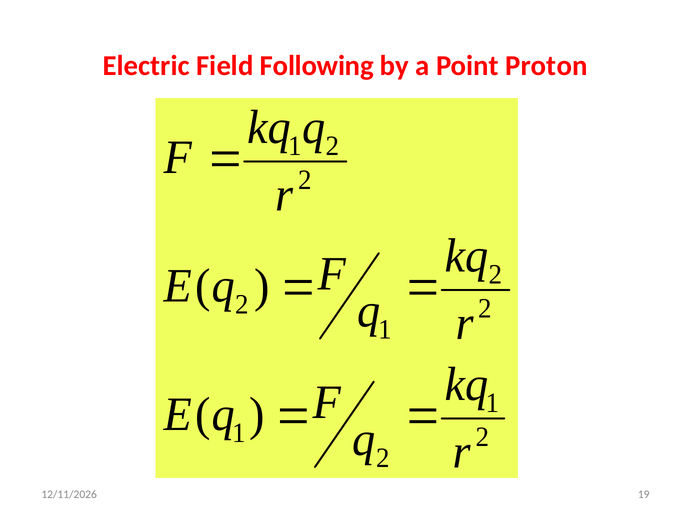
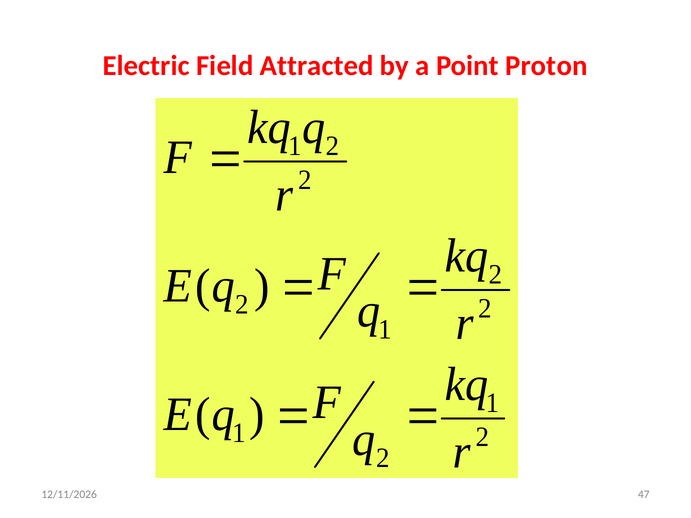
Following: Following -> Attracted
19: 19 -> 47
